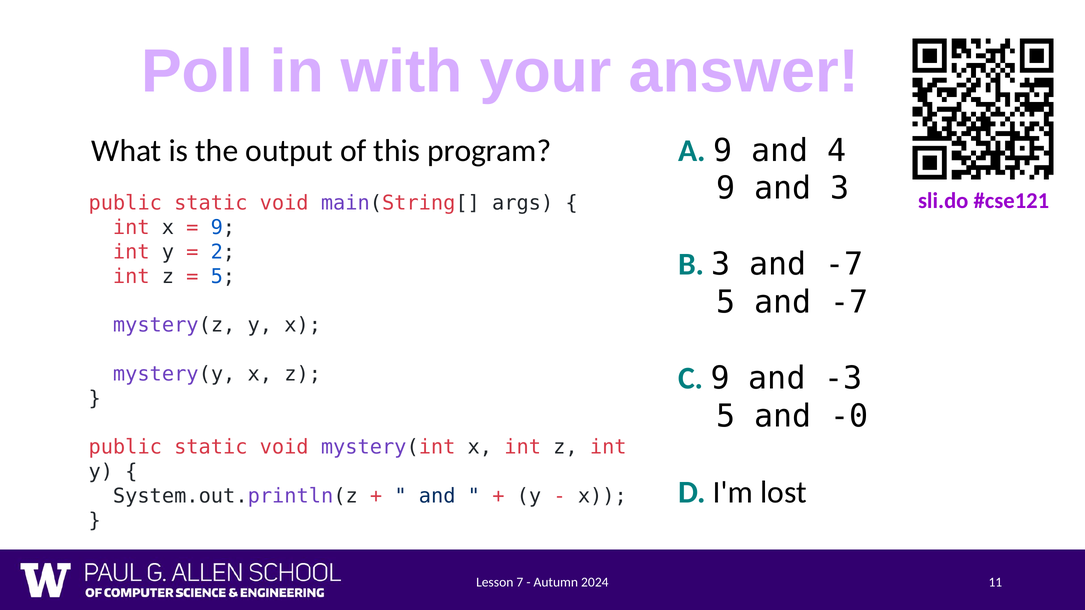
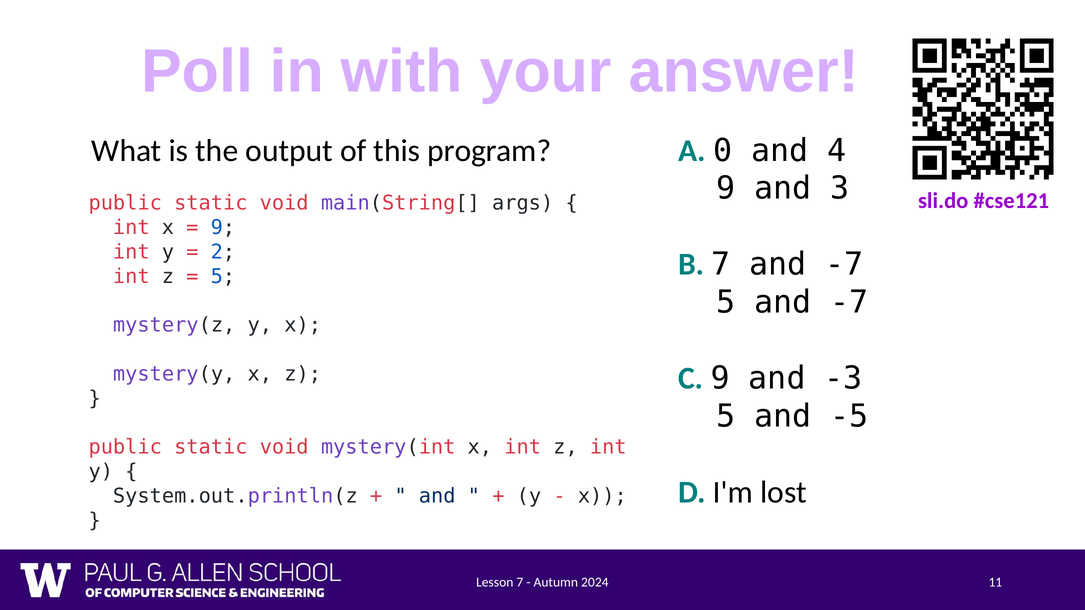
A 9: 9 -> 0
B 3: 3 -> 7
-0: -0 -> -5
